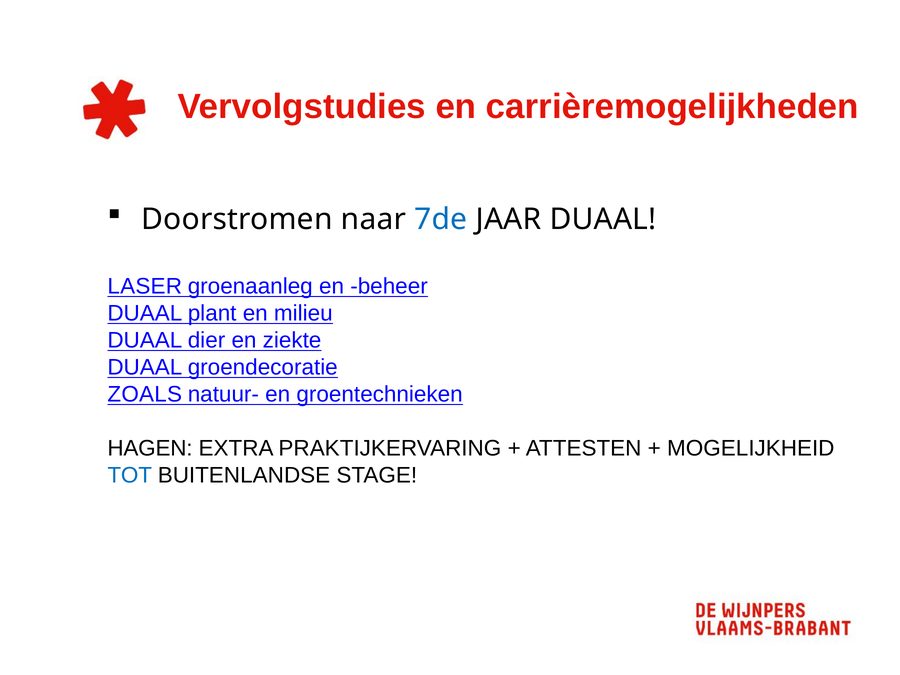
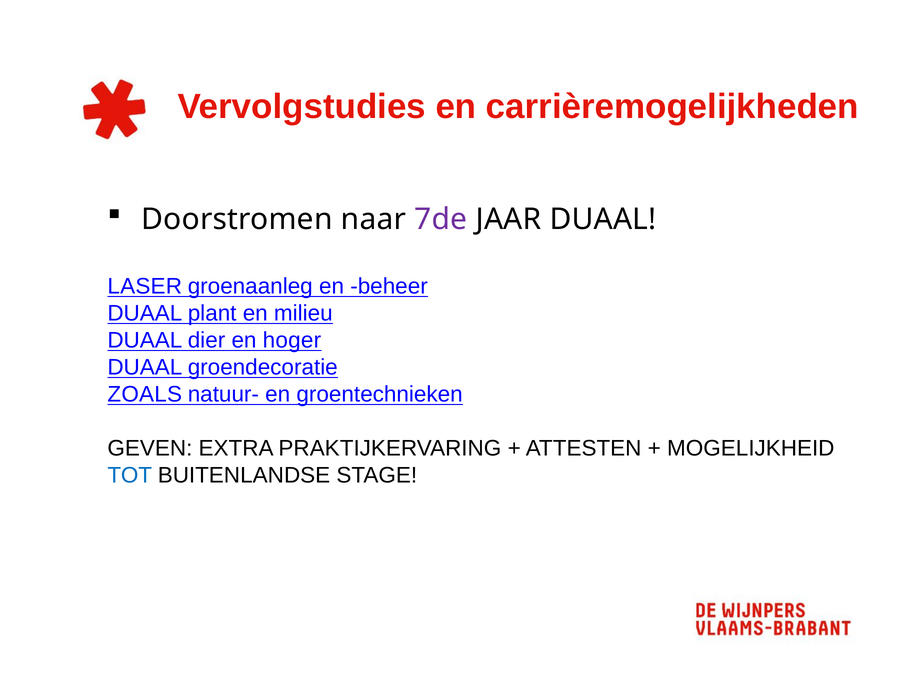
7de colour: blue -> purple
ziekte: ziekte -> hoger
HAGEN: HAGEN -> GEVEN
